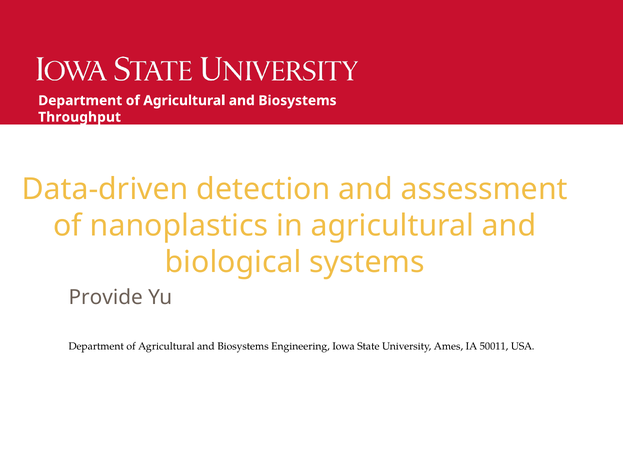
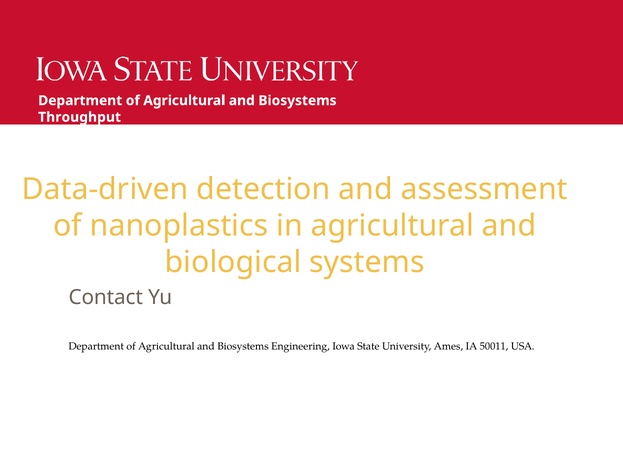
Provide: Provide -> Contact
